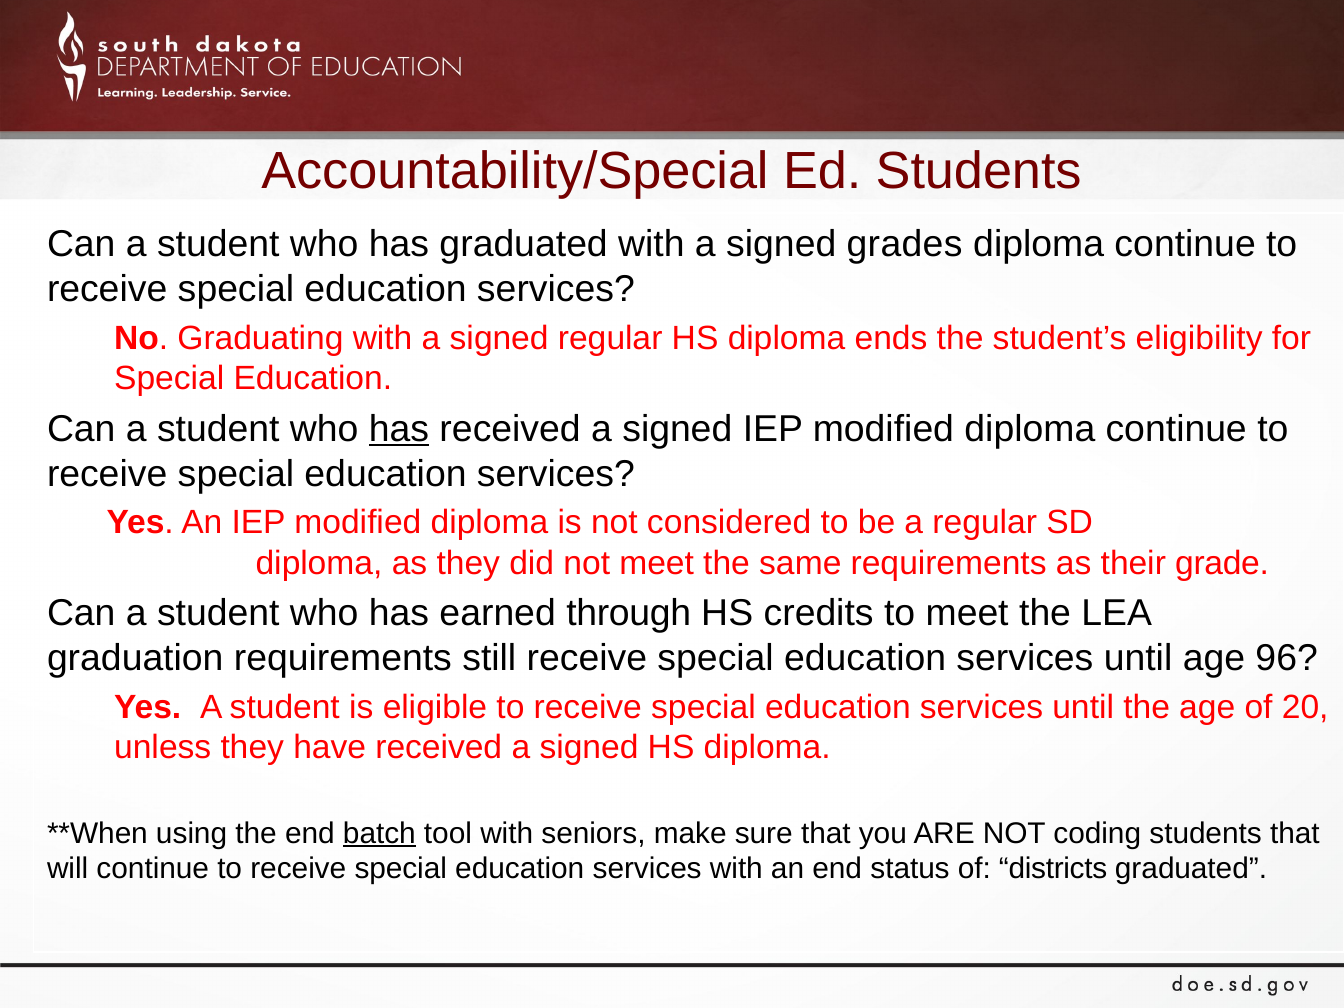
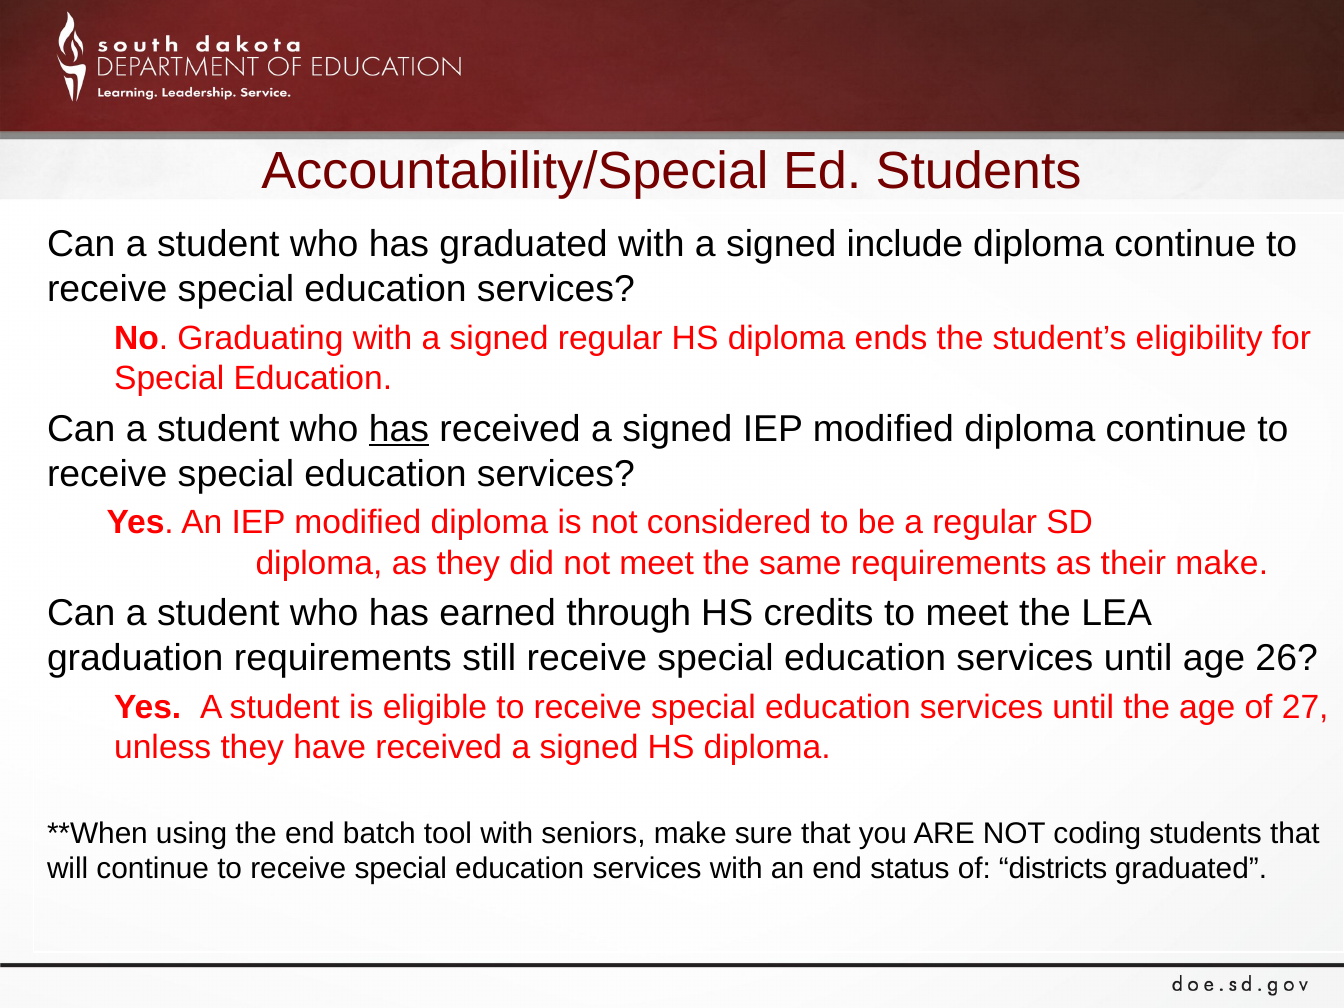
grades: grades -> include
their grade: grade -> make
96: 96 -> 26
20: 20 -> 27
batch underline: present -> none
